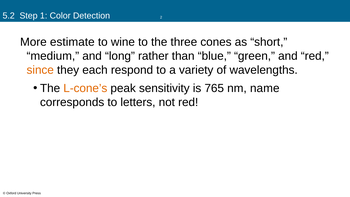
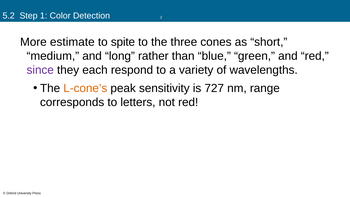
wine: wine -> spite
since colour: orange -> purple
765: 765 -> 727
name: name -> range
